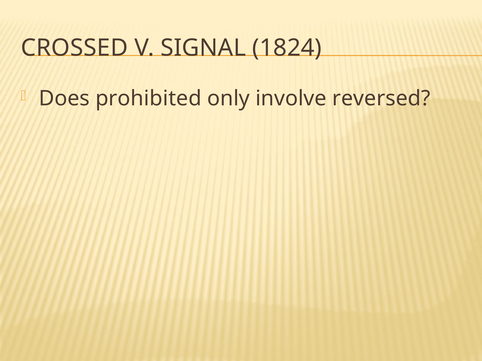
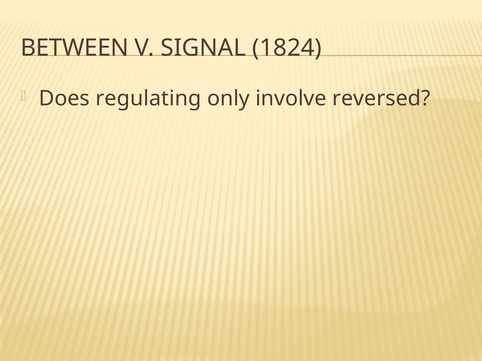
CROSSED: CROSSED -> BETWEEN
prohibited: prohibited -> regulating
